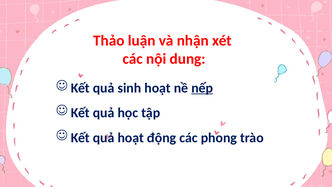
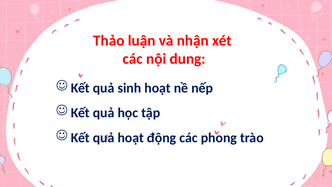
nếp underline: present -> none
